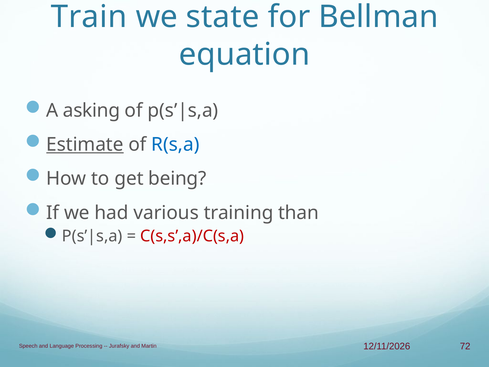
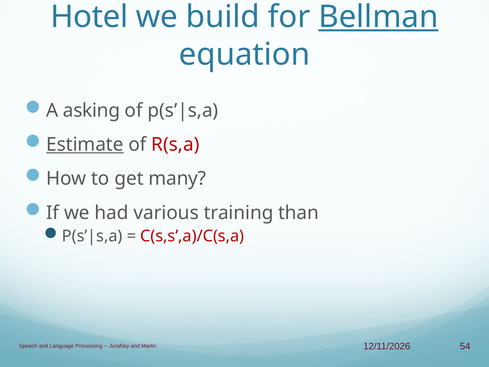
Train: Train -> Hotel
state: state -> build
Bellman underline: none -> present
R(s,a colour: blue -> red
being: being -> many
72: 72 -> 54
